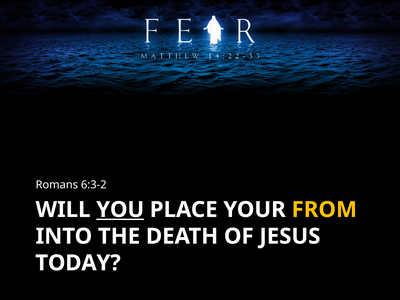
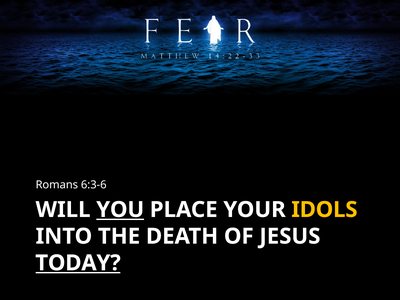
6:3-2: 6:3-2 -> 6:3-6
FROM: FROM -> IDOLS
TODAY underline: none -> present
